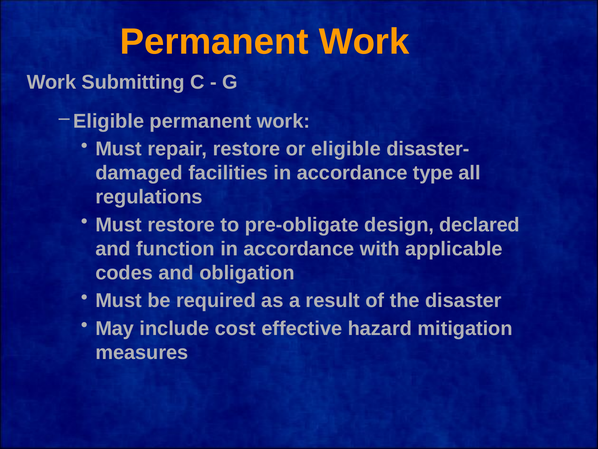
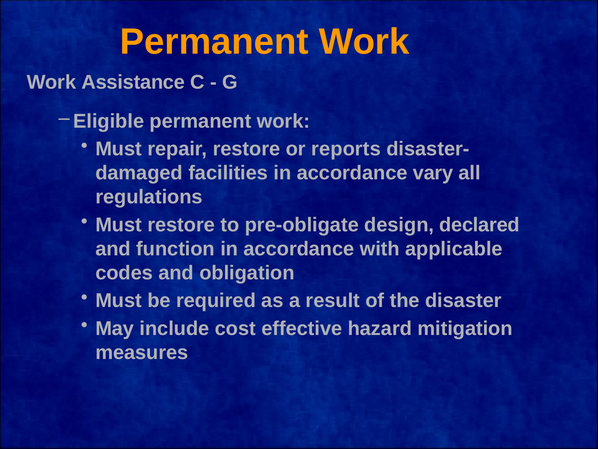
Submitting: Submitting -> Assistance
or eligible: eligible -> reports
type: type -> vary
